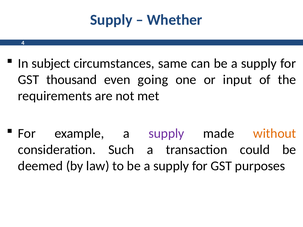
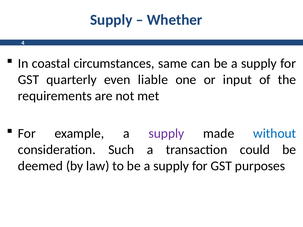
subject: subject -> coastal
thousand: thousand -> quarterly
going: going -> liable
without colour: orange -> blue
